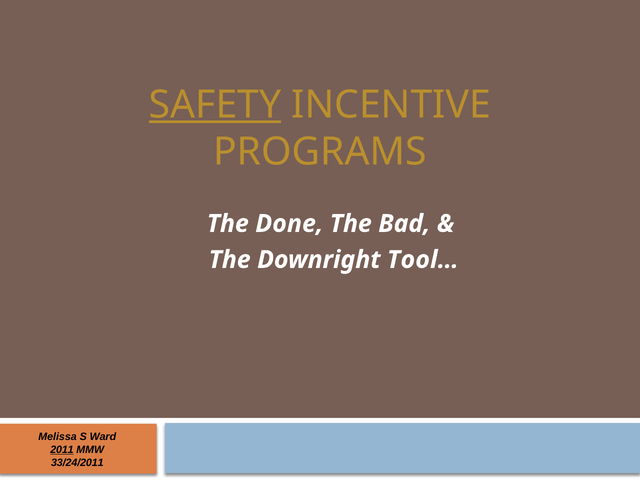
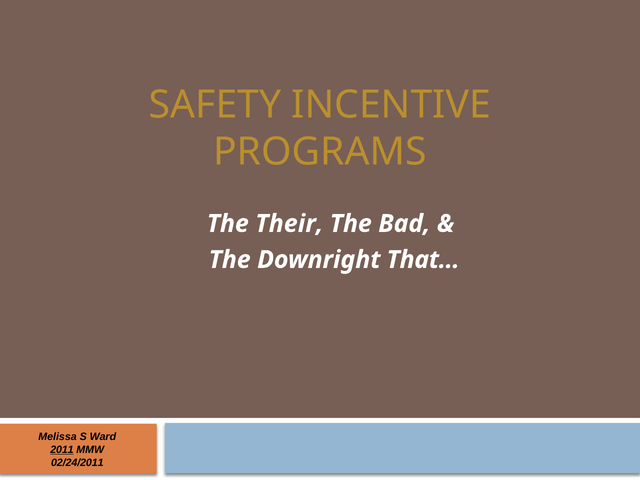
SAFETY underline: present -> none
Done: Done -> Their
Tool…: Tool… -> That…
33/24/2011: 33/24/2011 -> 02/24/2011
